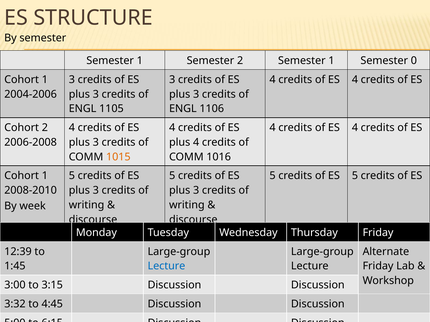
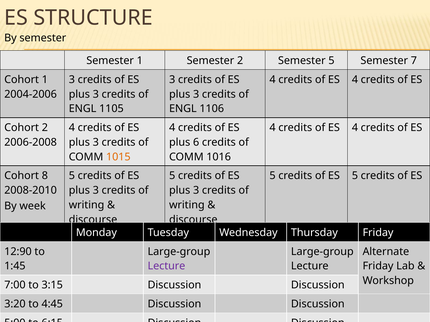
2 Semester 1: 1 -> 5
0: 0 -> 7
plus 4: 4 -> 6
1 at (45, 176): 1 -> 8
12:39: 12:39 -> 12:90
Lecture at (166, 267) colour: blue -> purple
3:00: 3:00 -> 7:00
3:32: 3:32 -> 3:20
